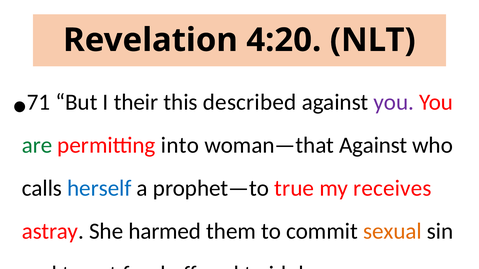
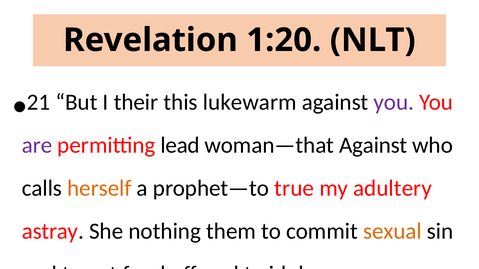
4:20: 4:20 -> 1:20
71: 71 -> 21
described: described -> lukewarm
are colour: green -> purple
into: into -> lead
herself colour: blue -> orange
receives: receives -> adultery
harmed: harmed -> nothing
